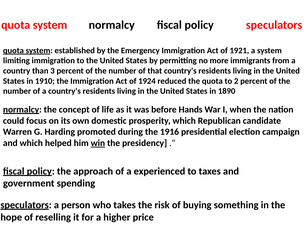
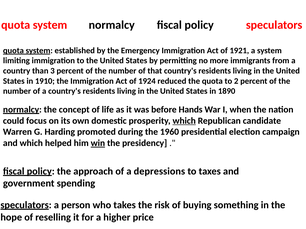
which at (184, 121) underline: none -> present
1916: 1916 -> 1960
experienced: experienced -> depressions
